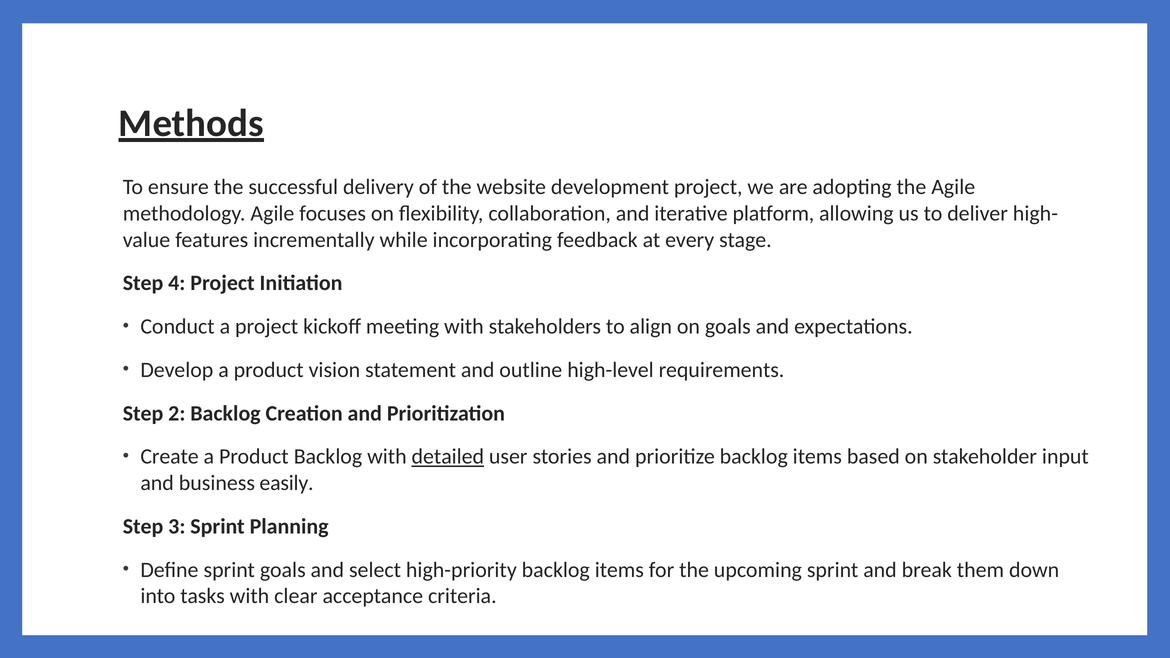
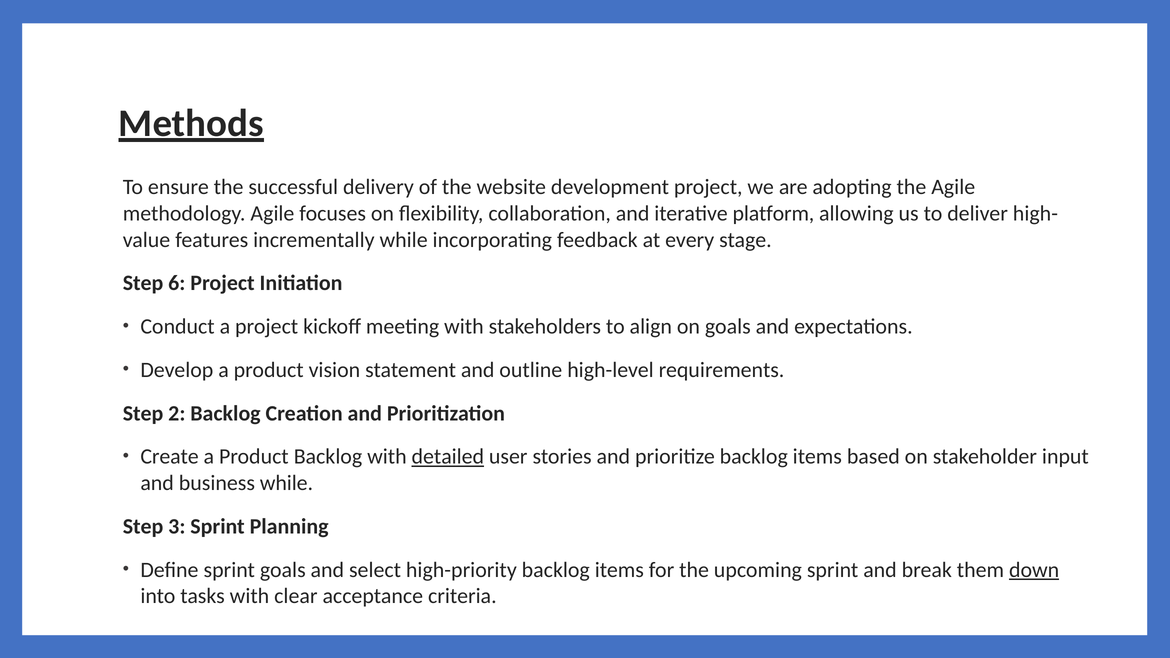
4: 4 -> 6
business easily: easily -> while
down underline: none -> present
